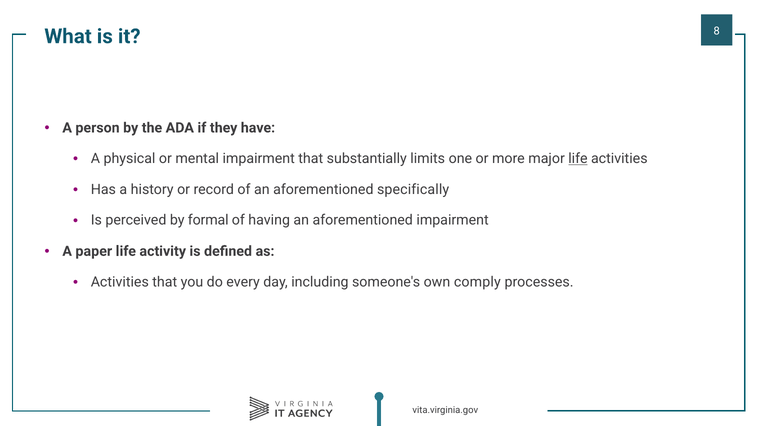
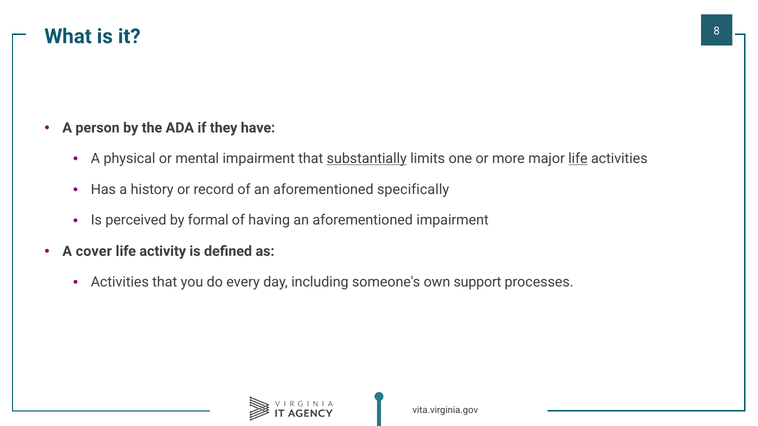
substantially underline: none -> present
paper: paper -> cover
comply: comply -> support
